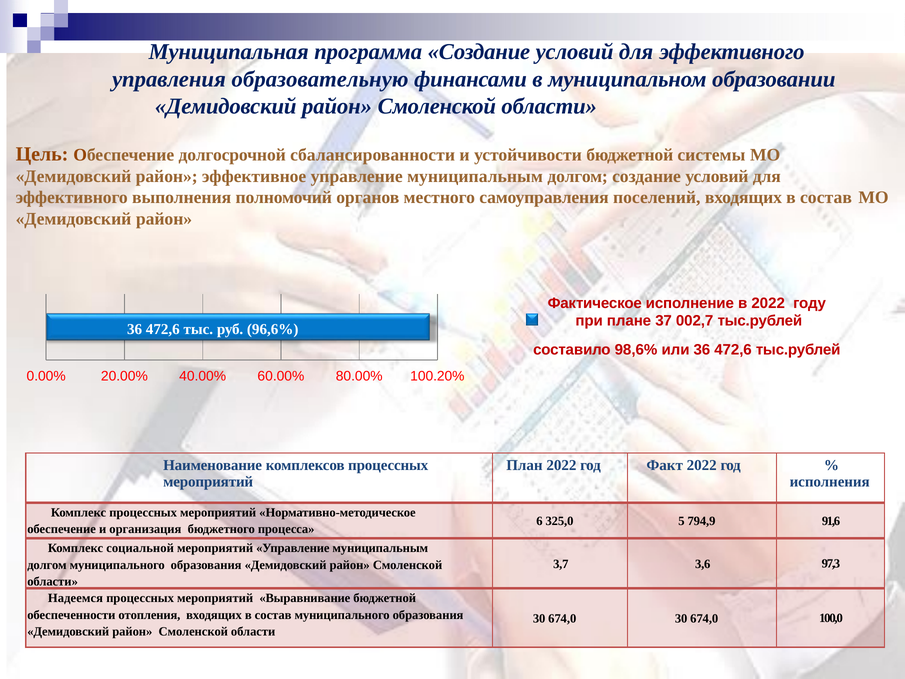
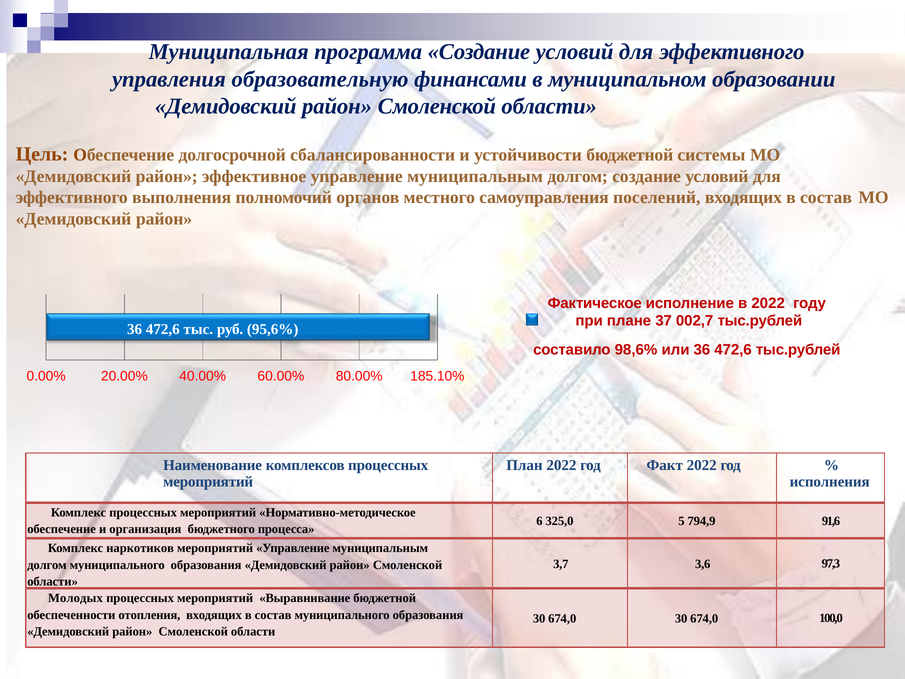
96,6%: 96,6% -> 95,6%
100.20%: 100.20% -> 185.10%
социальной: социальной -> наркотиков
Надеемся: Надеемся -> Молодых
